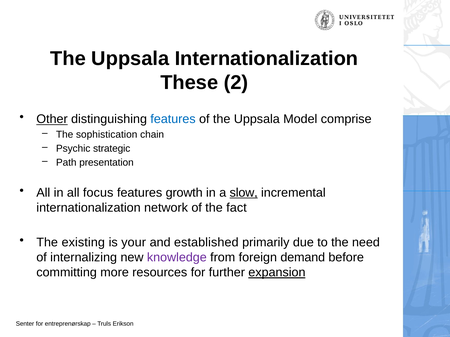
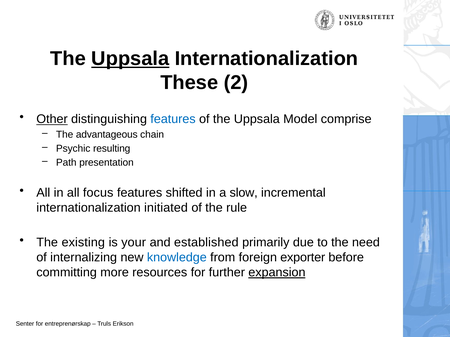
Uppsala at (130, 59) underline: none -> present
sophistication: sophistication -> advantageous
strategic: strategic -> resulting
growth: growth -> shifted
slow underline: present -> none
network: network -> initiated
fact: fact -> rule
knowledge colour: purple -> blue
demand: demand -> exporter
